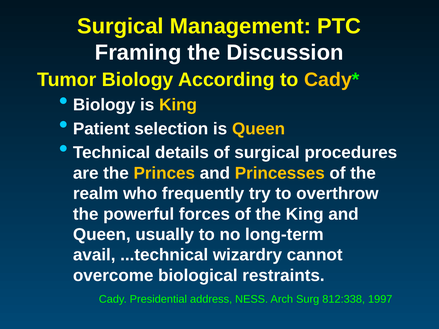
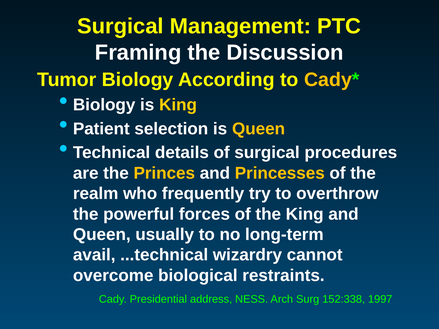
812:338: 812:338 -> 152:338
